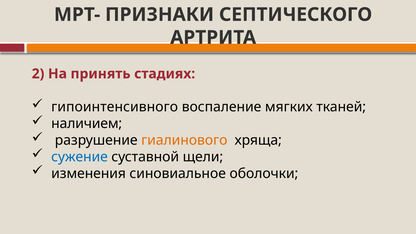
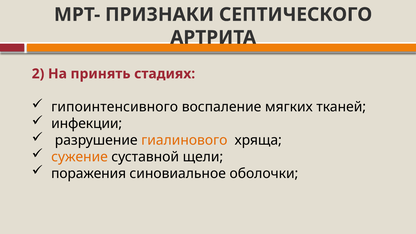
наличием: наличием -> инфекции
сужение colour: blue -> orange
изменения: изменения -> поражения
